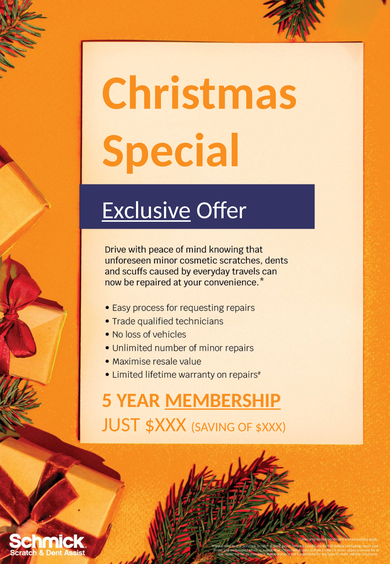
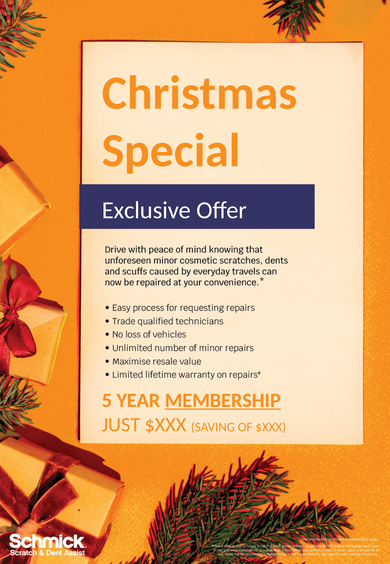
Exclusive underline: present -> none
